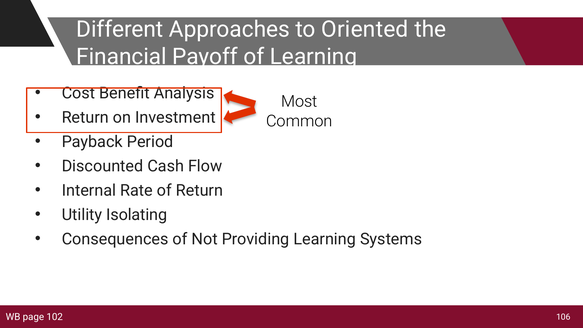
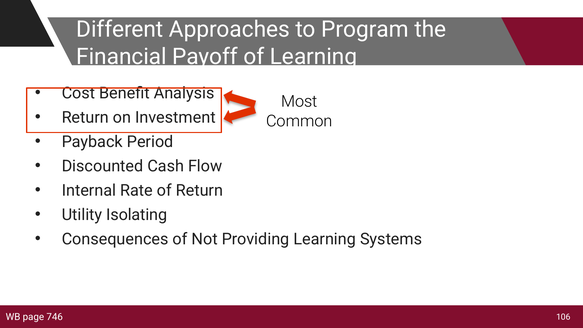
Oriented: Oriented -> Program
102: 102 -> 746
